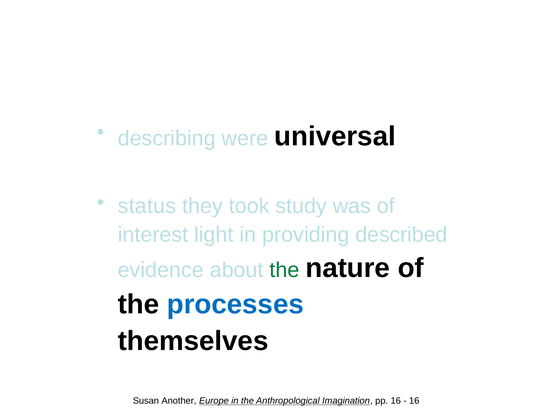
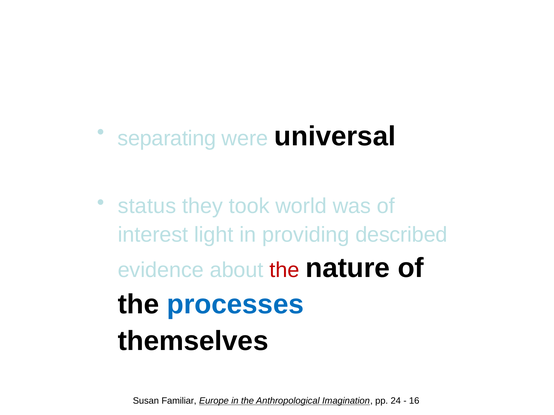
describing: describing -> separating
study: study -> world
the at (284, 270) colour: green -> red
Another: Another -> Familiar
pp 16: 16 -> 24
